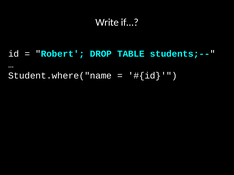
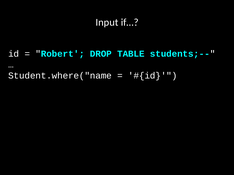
Write: Write -> Input
